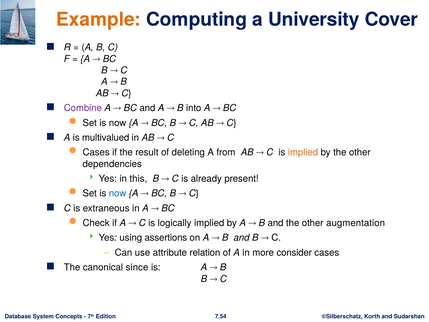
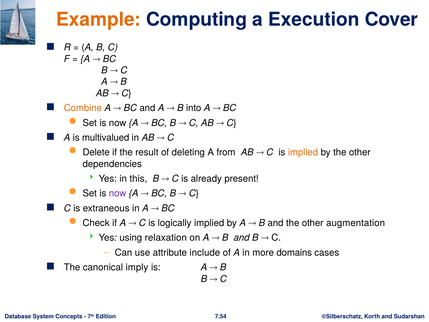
University: University -> Execution
Combine colour: purple -> orange
Cases at (96, 152): Cases -> Delete
now at (118, 193) colour: blue -> purple
assertions: assertions -> relaxation
relation: relation -> include
consider: consider -> domains
since: since -> imply
